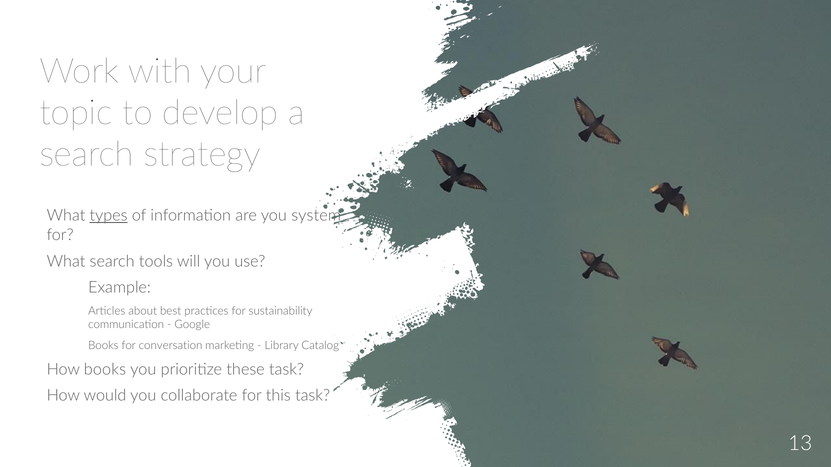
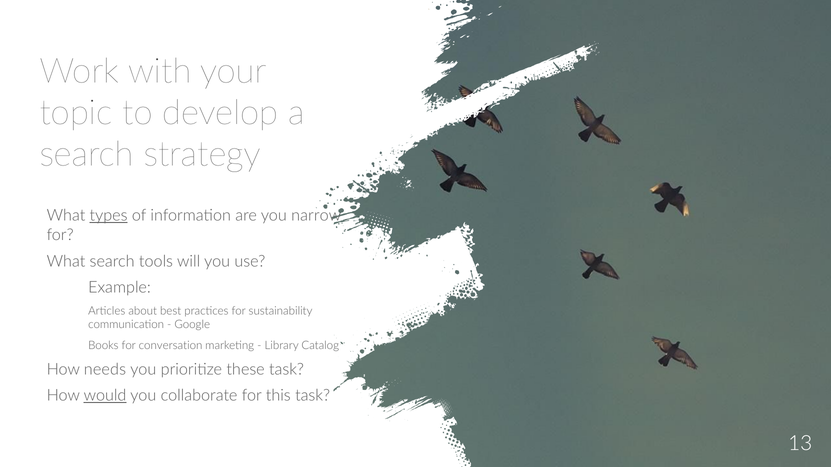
system: system -> narrow
How books: books -> needs
would underline: none -> present
